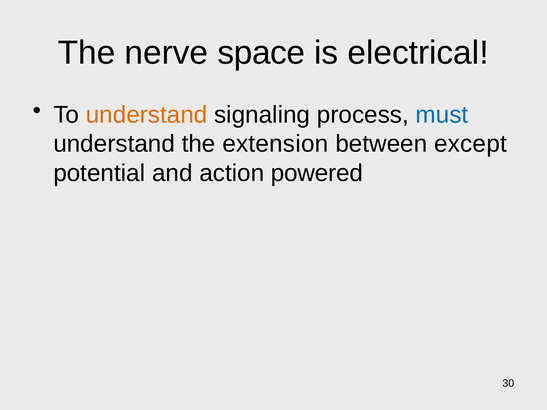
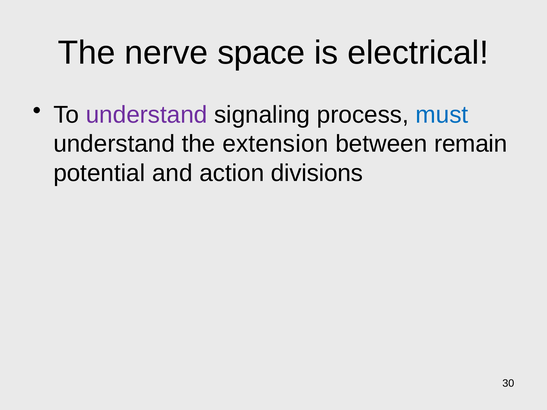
understand at (147, 115) colour: orange -> purple
except: except -> remain
powered: powered -> divisions
